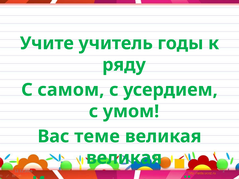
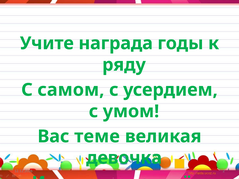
Учите учитель: учитель -> награда
великая at (124, 158): великая -> девочка
